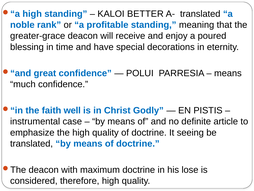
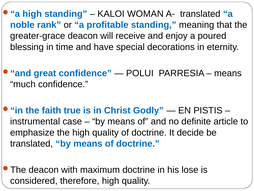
BETTER: BETTER -> WOMAN
well: well -> true
seeing: seeing -> decide
